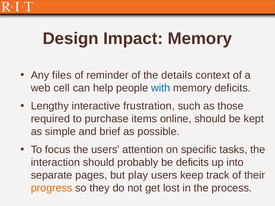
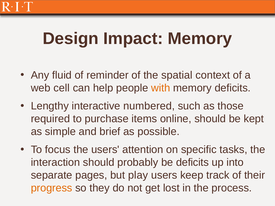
files: files -> fluid
details: details -> spatial
with colour: blue -> orange
frustration: frustration -> numbered
